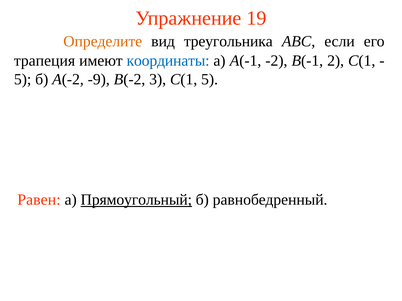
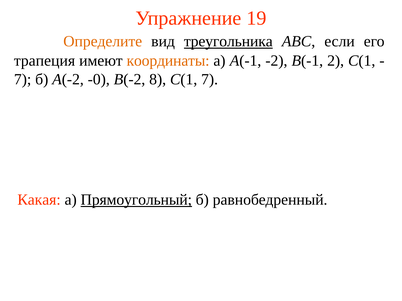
треугольника underline: none -> present
координаты colour: blue -> orange
5 at (23, 79): 5 -> 7
-9: -9 -> -0
3: 3 -> 8
C(1 5: 5 -> 7
Равен: Равен -> Какая
